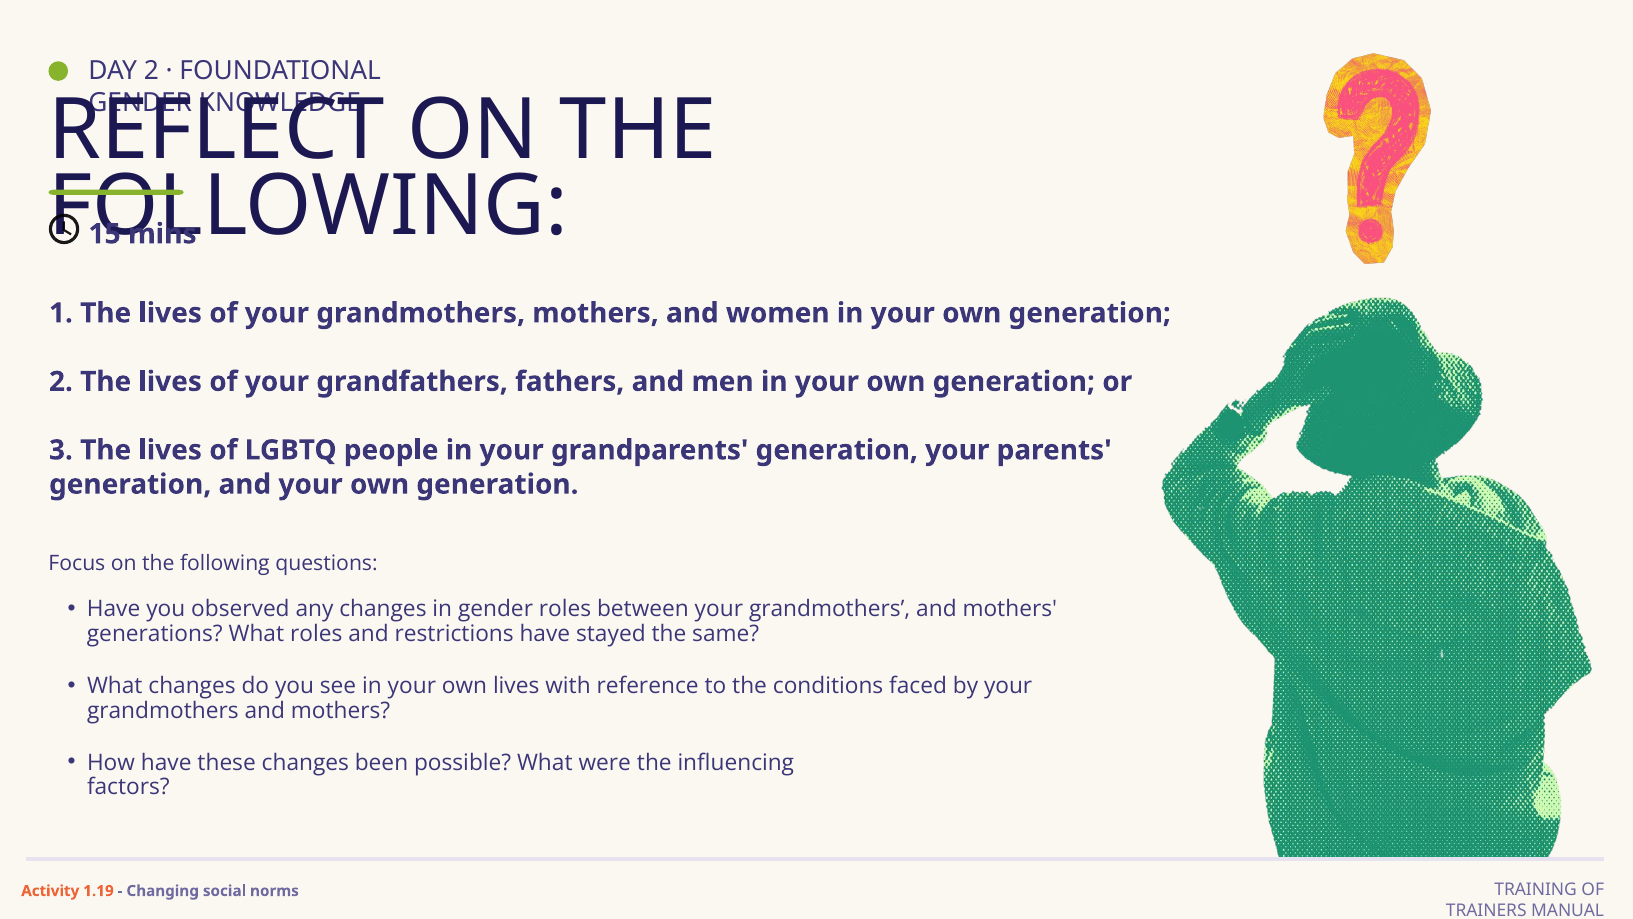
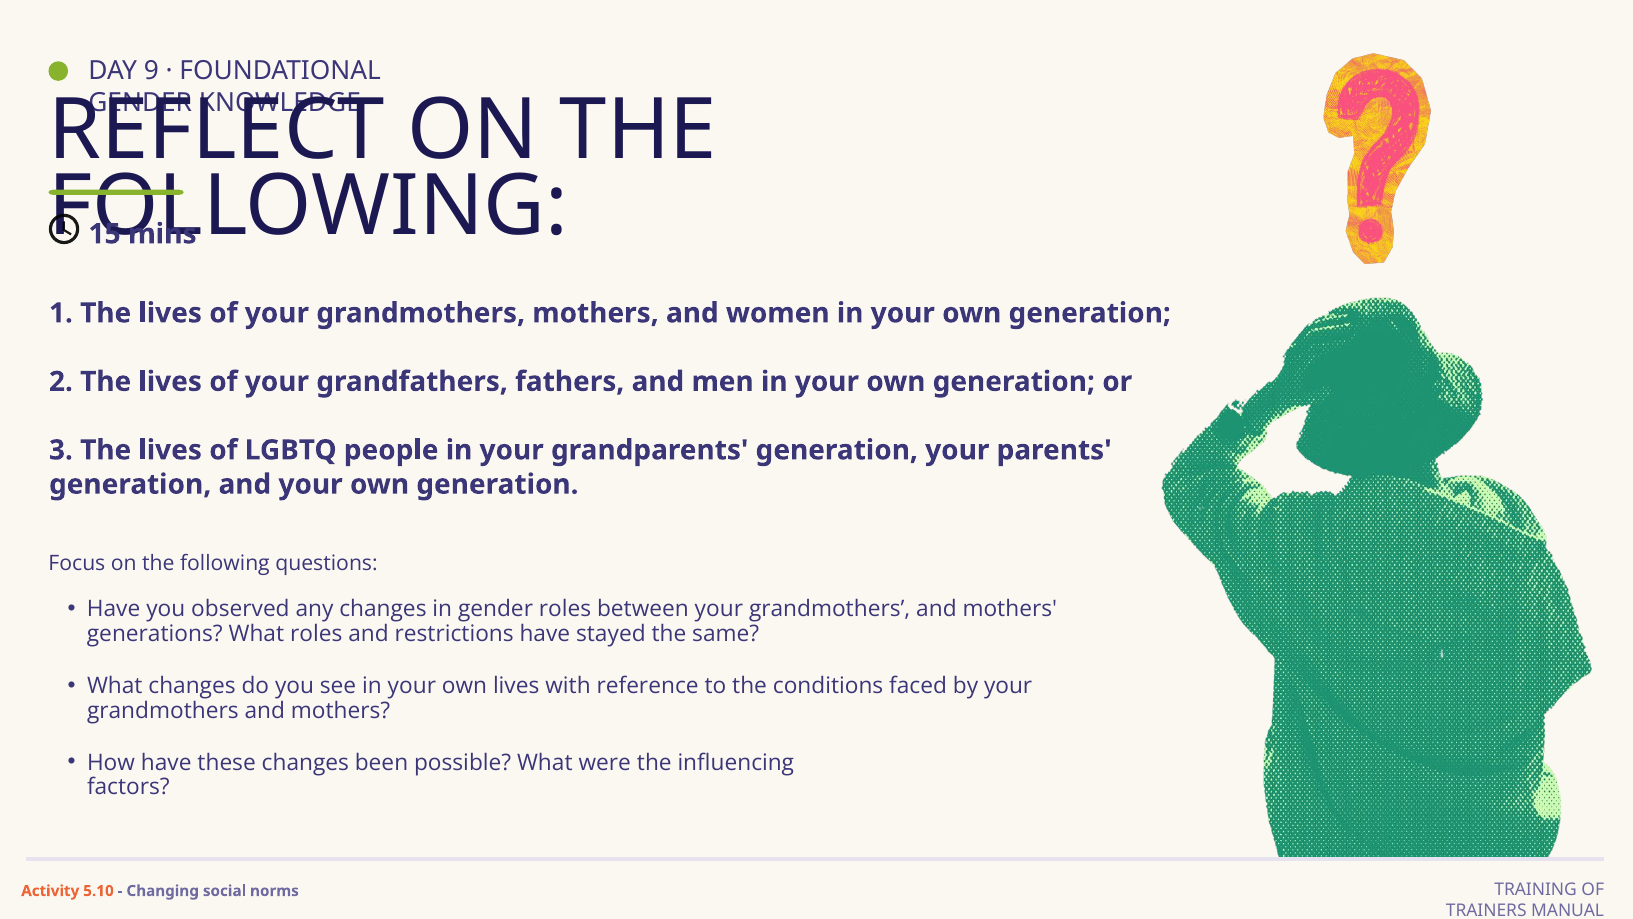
DAY 2: 2 -> 9
1.19: 1.19 -> 5.10
